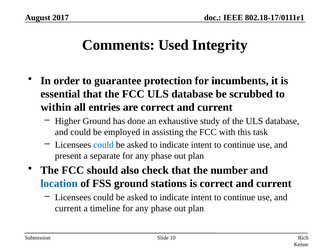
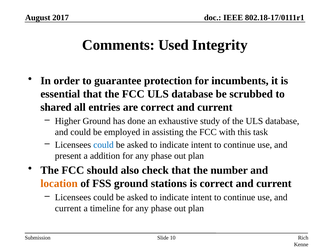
within: within -> shared
separate: separate -> addition
location colour: blue -> orange
